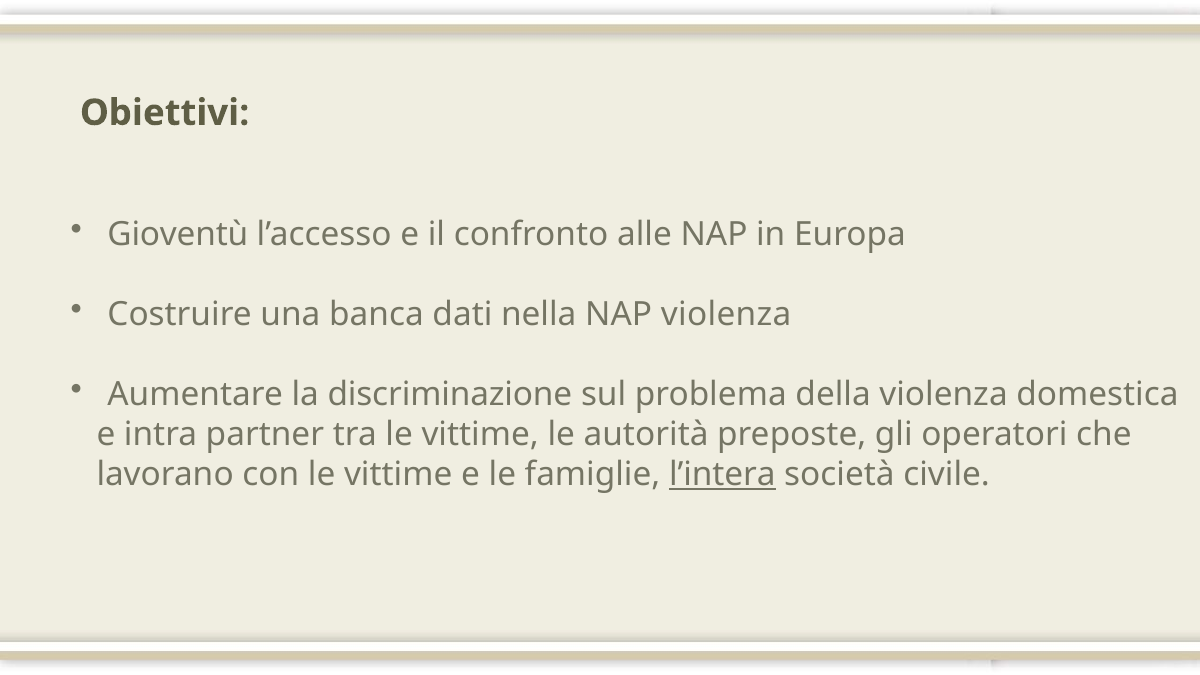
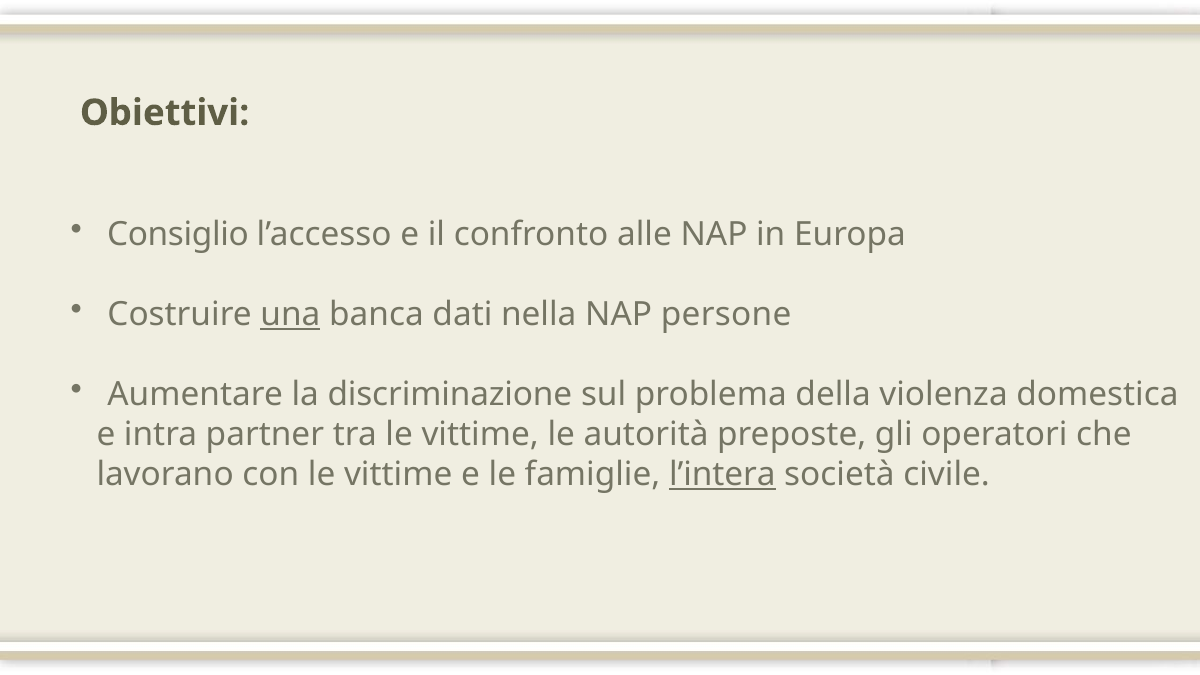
Gioventù: Gioventù -> Consiglio
una underline: none -> present
NAP violenza: violenza -> persone
